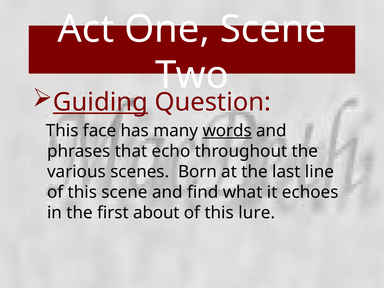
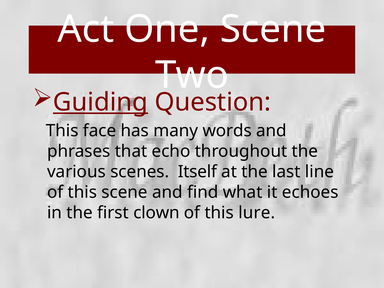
words underline: present -> none
Born: Born -> Itself
about: about -> clown
